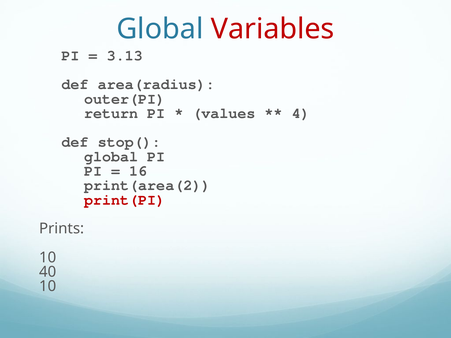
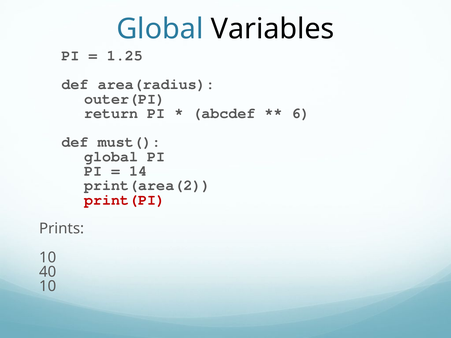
Variables colour: red -> black
3.13: 3.13 -> 1.25
values: values -> abcdef
4: 4 -> 6
stop(: stop( -> must(
16: 16 -> 14
